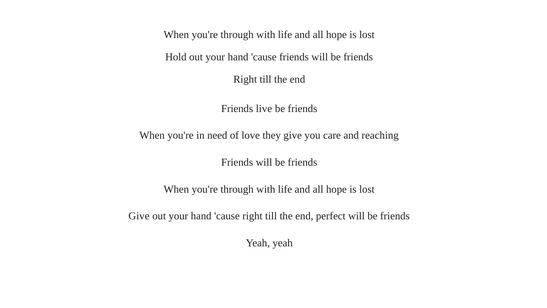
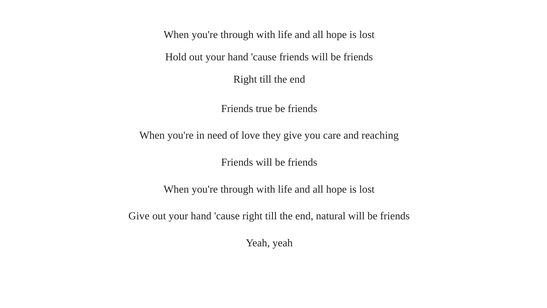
live: live -> true
perfect: perfect -> natural
